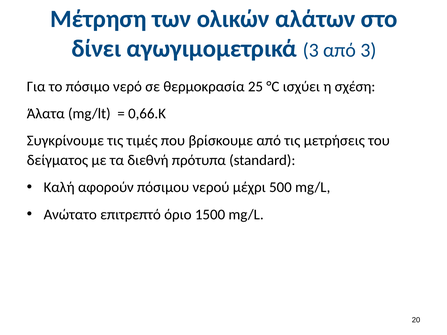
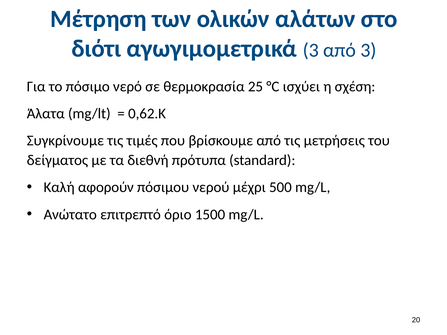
δίνει: δίνει -> διότι
0,66.Κ: 0,66.Κ -> 0,62.Κ
